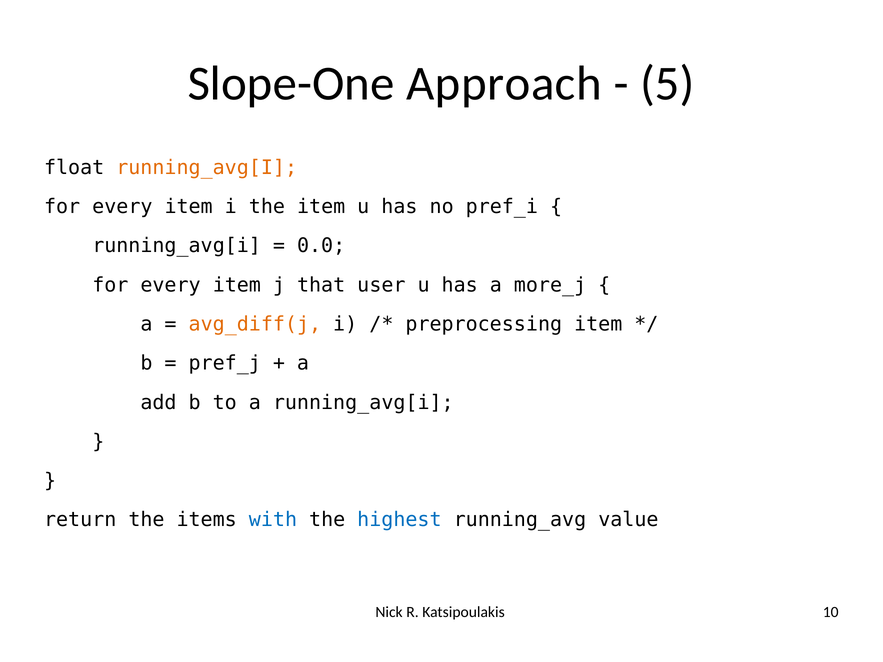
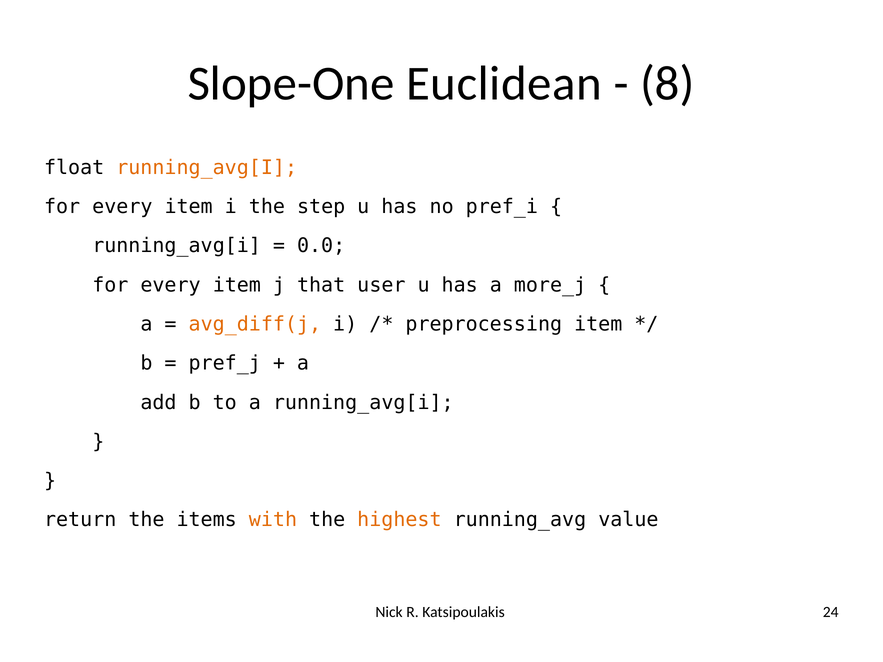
Approach: Approach -> Euclidean
5: 5 -> 8
the item: item -> step
with colour: blue -> orange
highest colour: blue -> orange
10: 10 -> 24
